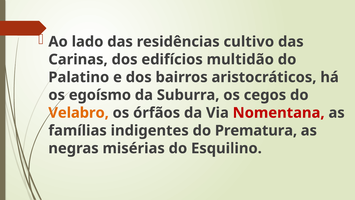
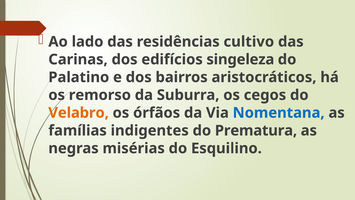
multidão: multidão -> singeleza
egoísmo: egoísmo -> remorso
Nomentana colour: red -> blue
